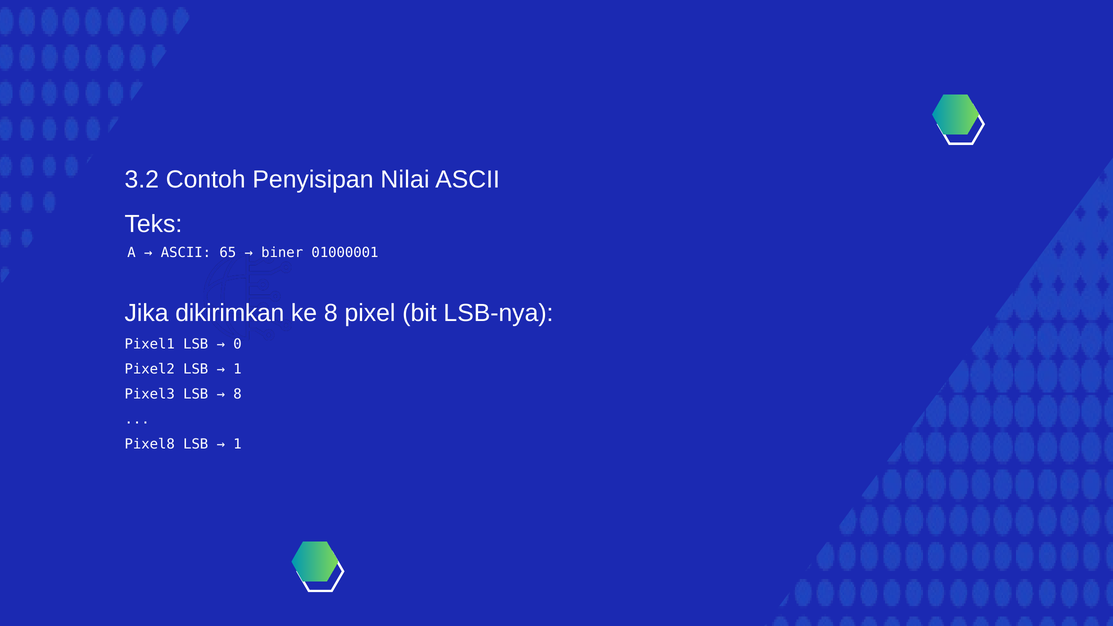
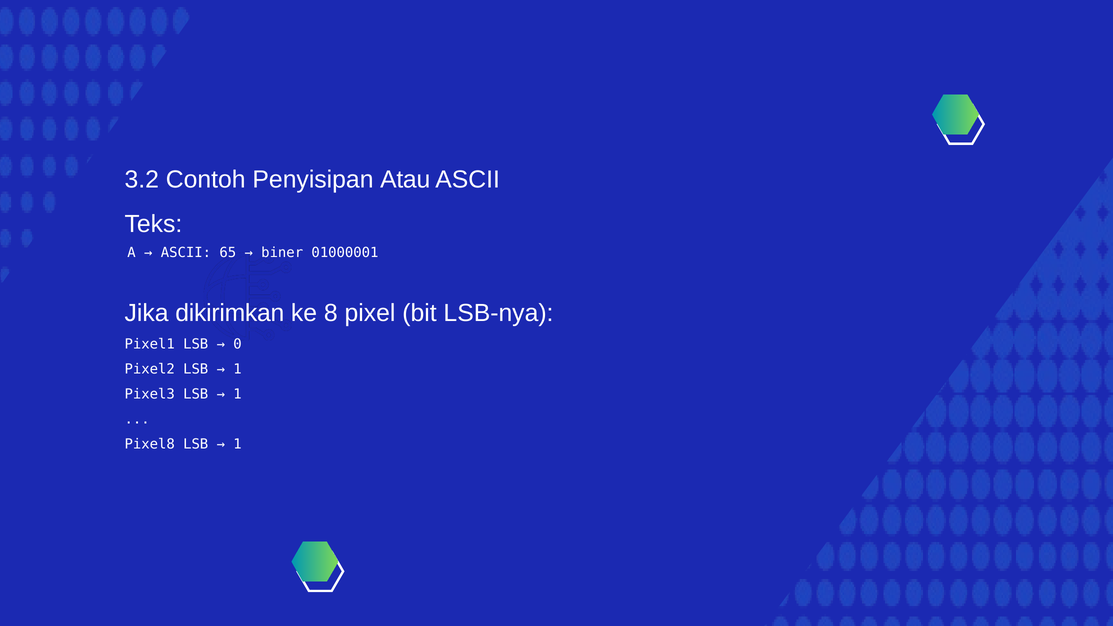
Nilai: Nilai -> Atau
8 at (238, 394): 8 -> 1
